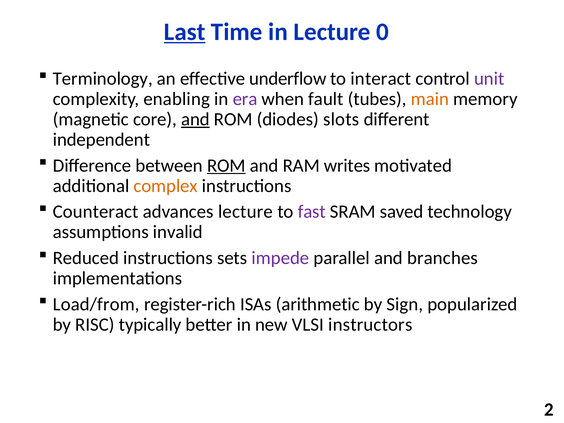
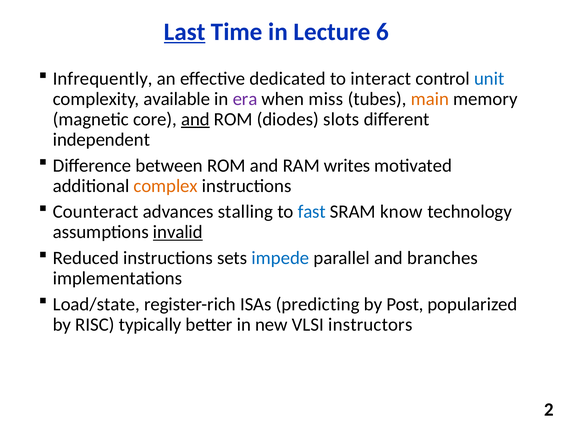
0: 0 -> 6
Terminology: Terminology -> Infrequently
underflow: underflow -> dedicated
unit colour: purple -> blue
enabling: enabling -> available
fault: fault -> miss
ROM at (226, 166) underline: present -> none
advances lecture: lecture -> stalling
fast colour: purple -> blue
saved: saved -> know
invalid underline: none -> present
impede colour: purple -> blue
Load/from: Load/from -> Load/state
arithmetic: arithmetic -> predicting
Sign: Sign -> Post
